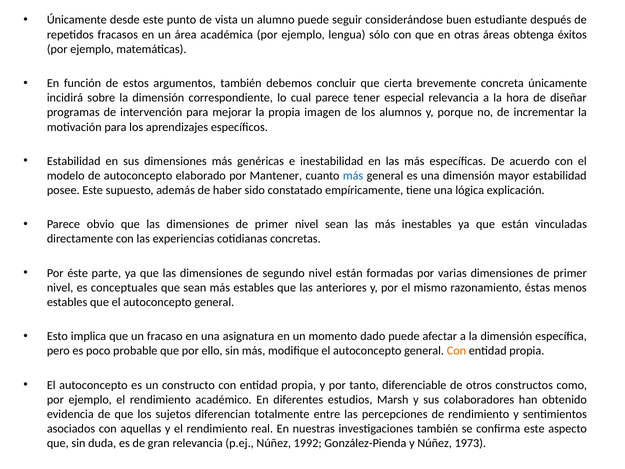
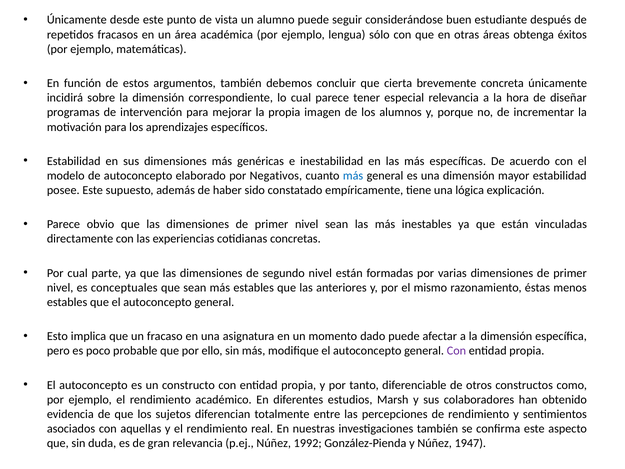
Mantener: Mantener -> Negativos
Por éste: éste -> cual
Con at (456, 351) colour: orange -> purple
1973: 1973 -> 1947
